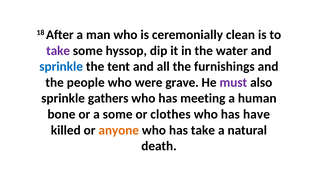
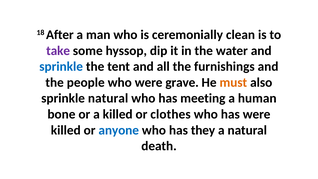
must colour: purple -> orange
sprinkle gathers: gathers -> natural
a some: some -> killed
has have: have -> were
anyone colour: orange -> blue
has take: take -> they
